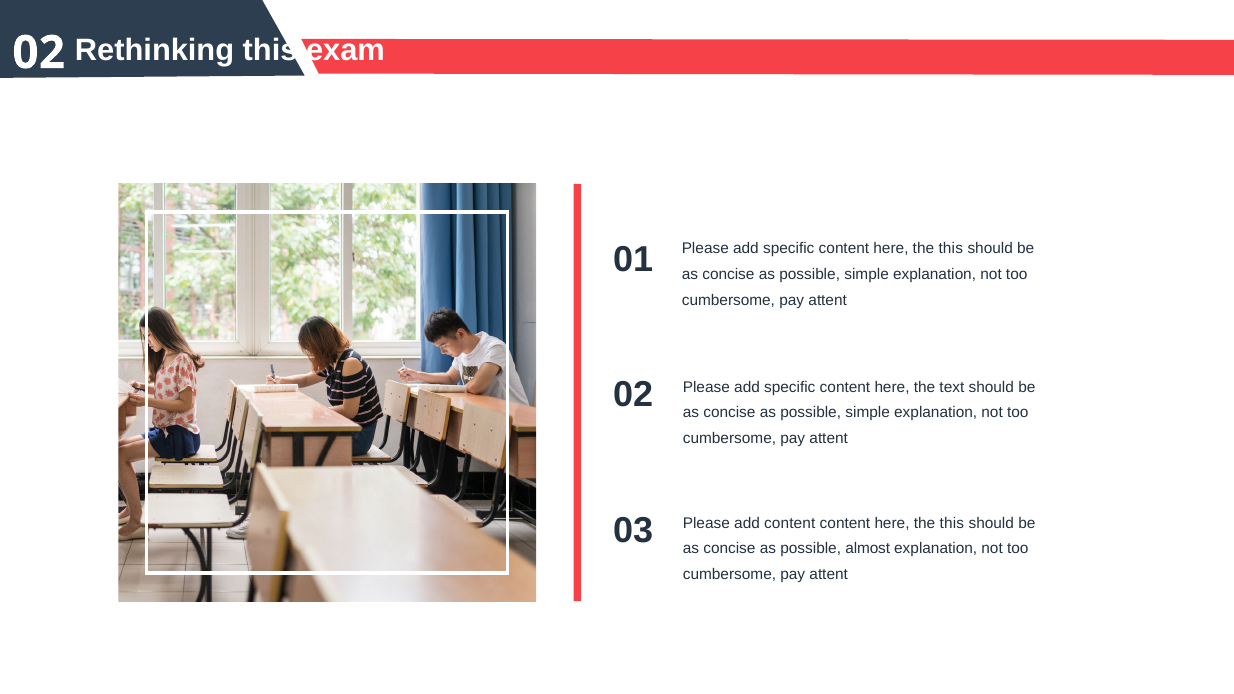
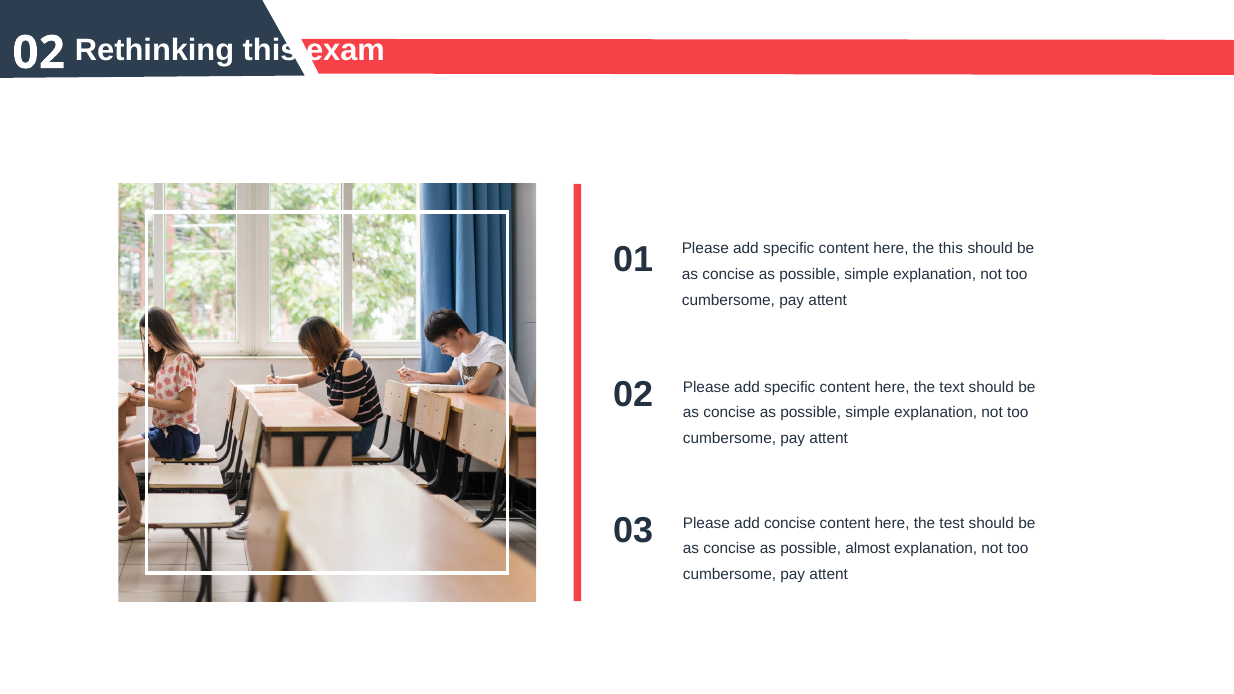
add content: content -> concise
this at (952, 523): this -> test
